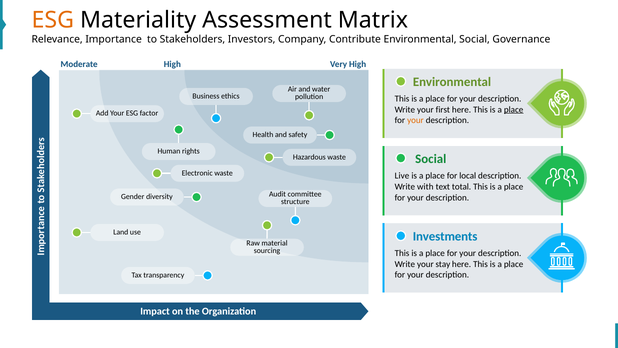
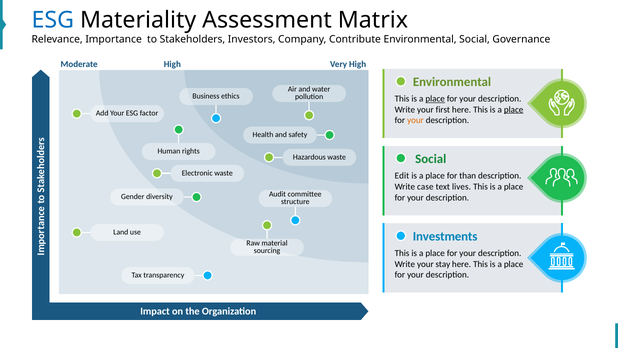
ESG at (53, 20) colour: orange -> blue
place at (435, 99) underline: none -> present
Live: Live -> Edit
local: local -> than
with: with -> case
total: total -> lives
